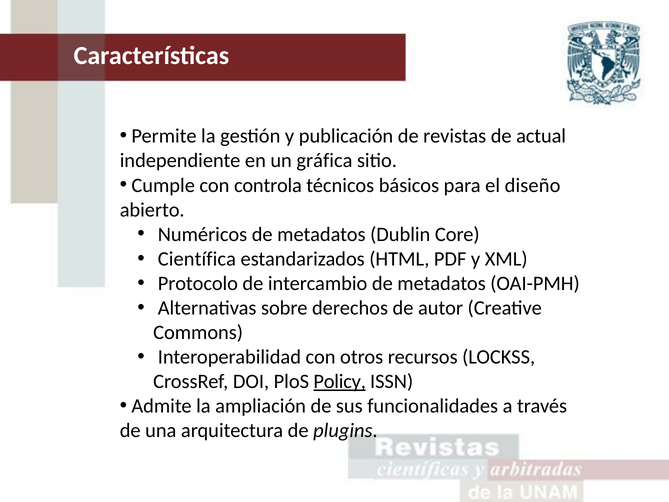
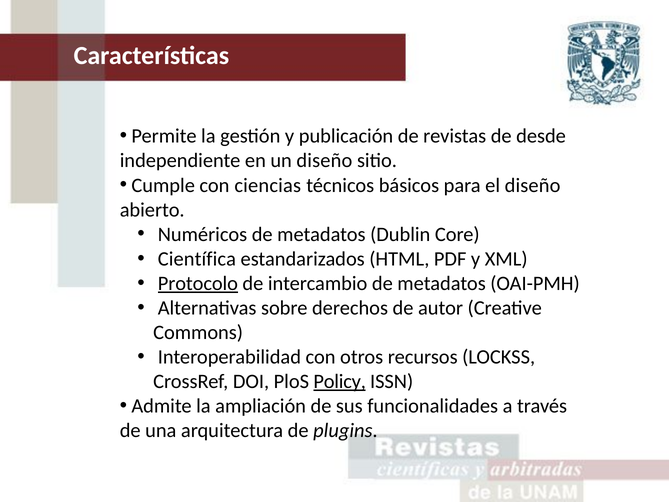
actual: actual -> desde
un gráfica: gráfica -> diseño
controla: controla -> ciencias
Protocolo underline: none -> present
